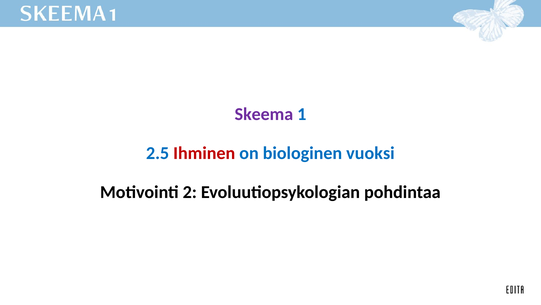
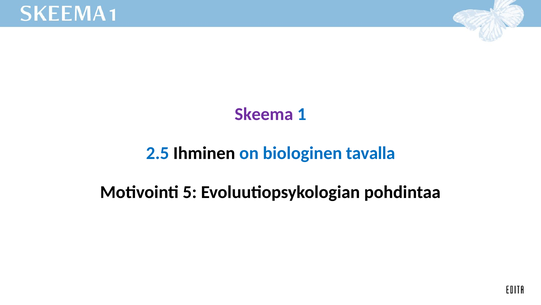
Ihminen colour: red -> black
vuoksi: vuoksi -> tavalla
2: 2 -> 5
